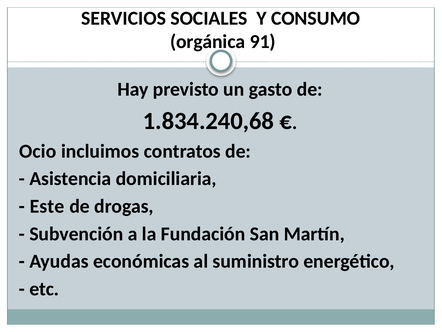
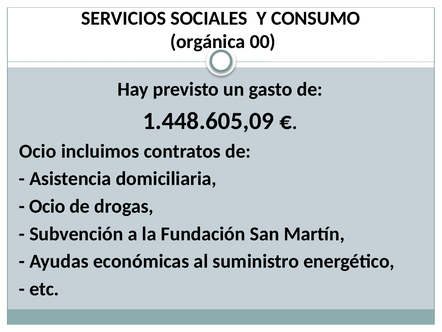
91: 91 -> 00
1.834.240,68: 1.834.240,68 -> 1.448.605,09
Este at (47, 206): Este -> Ocio
